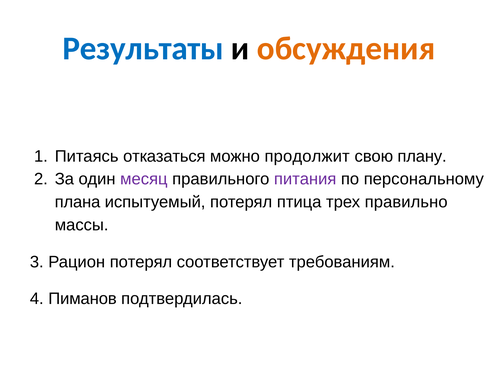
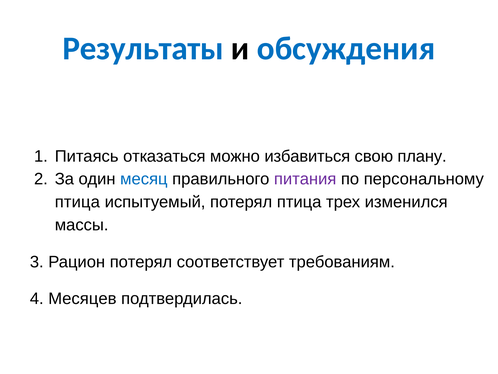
обсуждения colour: orange -> blue
продолжит: продолжит -> избавиться
месяц colour: purple -> blue
плана at (78, 202): плана -> птица
правильно: правильно -> изменился
Пиманов: Пиманов -> Месяцев
